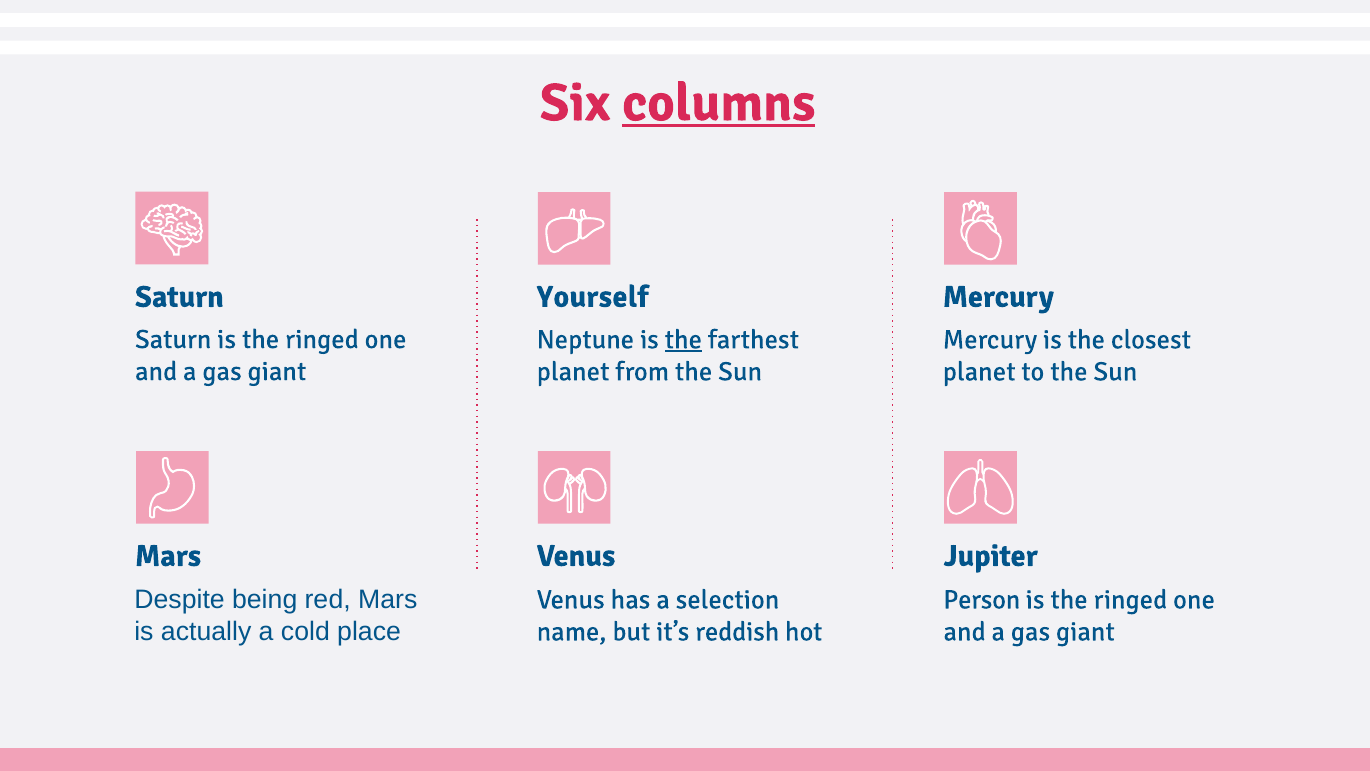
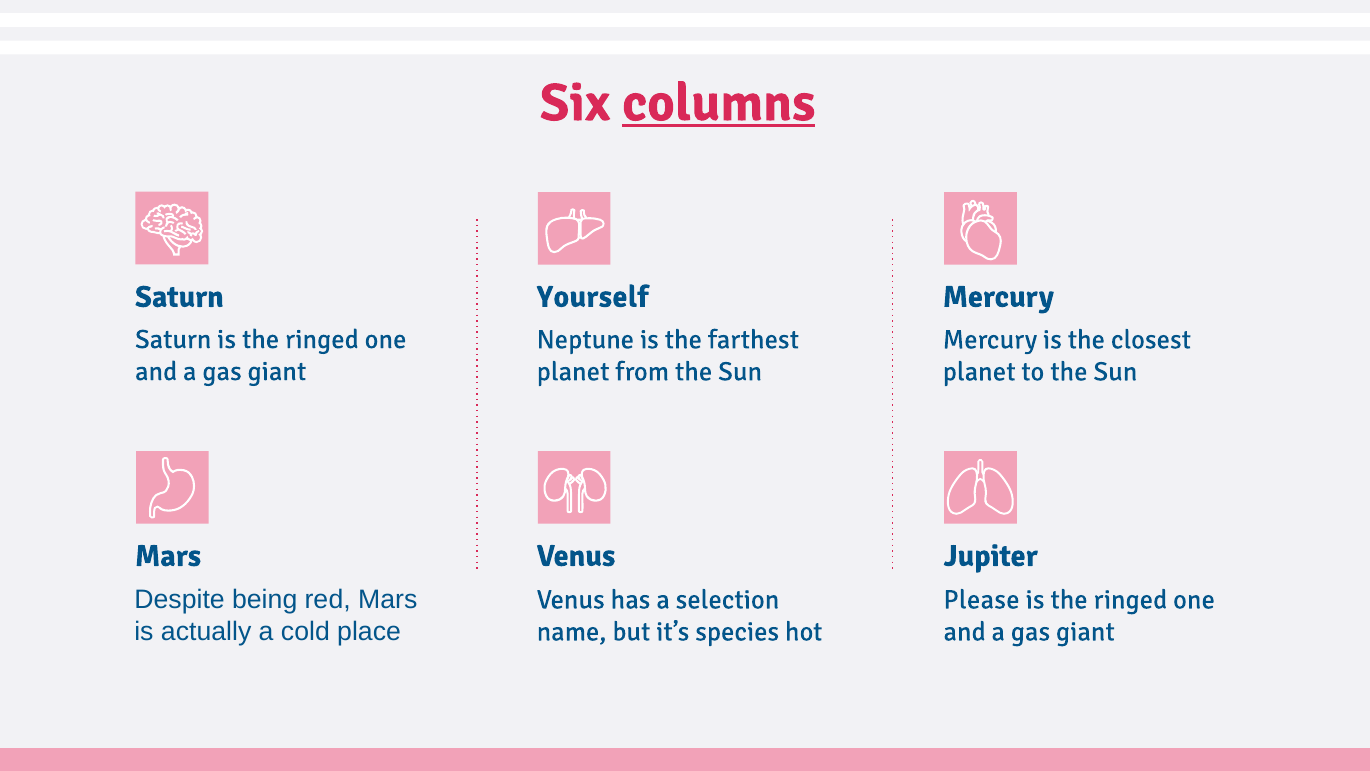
the at (683, 339) underline: present -> none
Person: Person -> Please
reddish: reddish -> species
